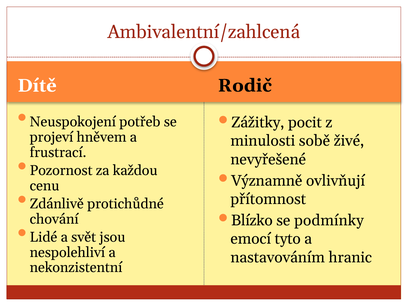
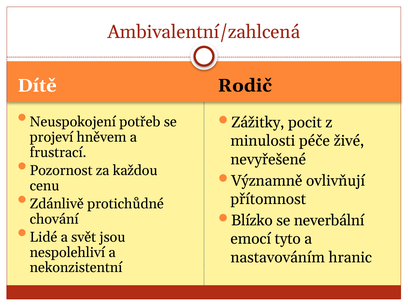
sobě: sobě -> péče
podmínky: podmínky -> neverbální
